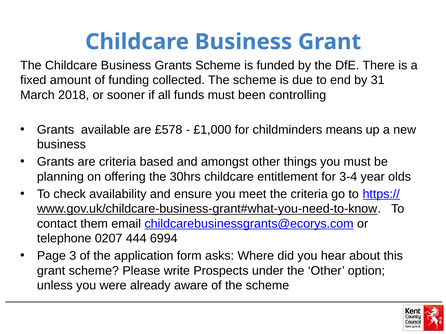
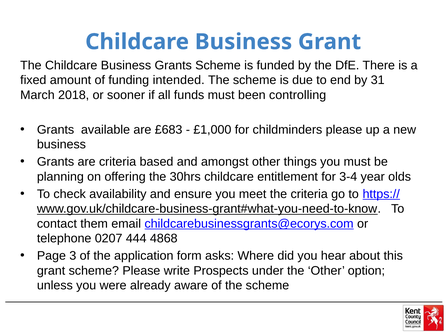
collected: collected -> intended
£578: £578 -> £683
childminders means: means -> please
6994: 6994 -> 4868
